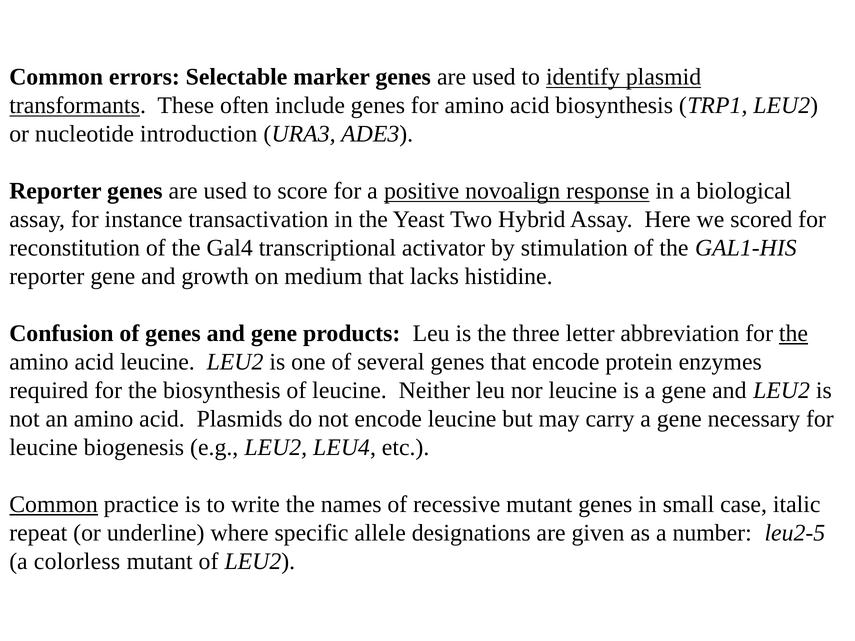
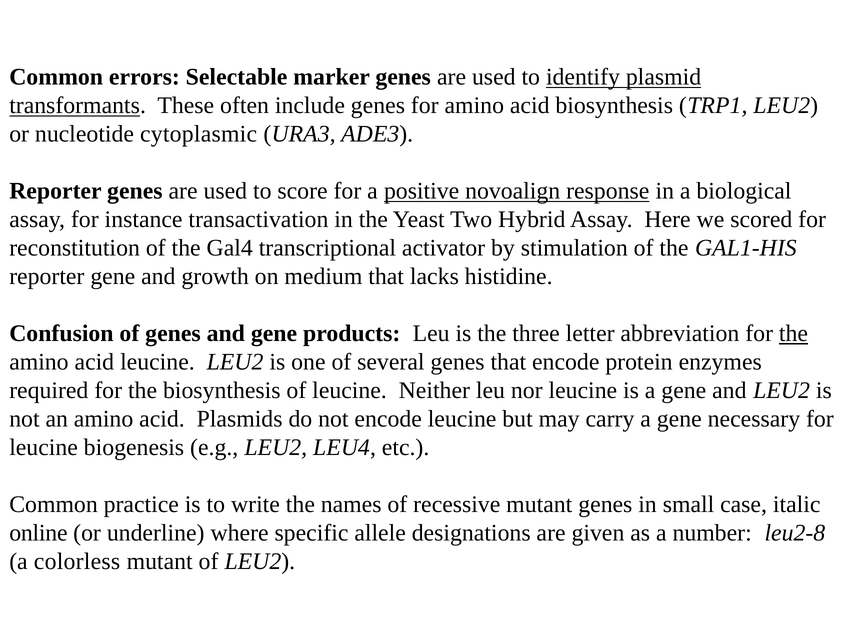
introduction: introduction -> cytoplasmic
Common at (54, 505) underline: present -> none
repeat: repeat -> online
leu2-5: leu2-5 -> leu2-8
